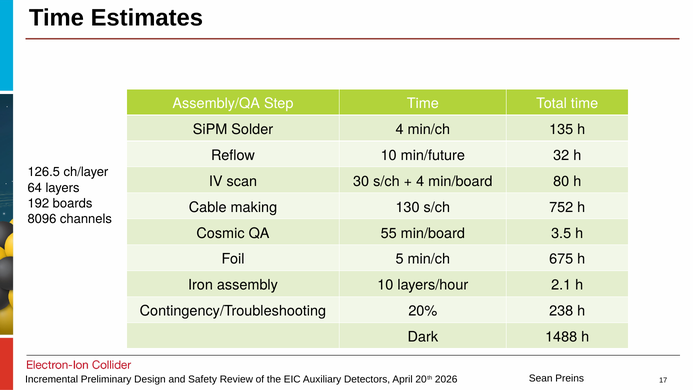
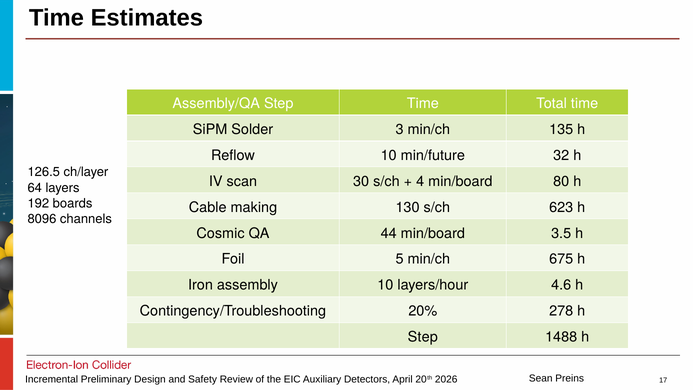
Solder 4: 4 -> 3
752: 752 -> 623
55: 55 -> 44
2.1: 2.1 -> 4.6
238: 238 -> 278
Dark at (423, 337): Dark -> Step
